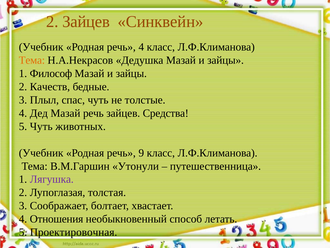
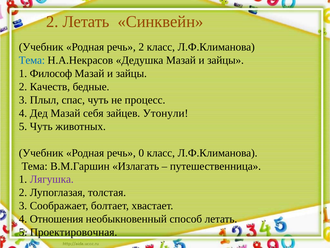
2 Зайцев: Зайцев -> Летать
речь 4: 4 -> 2
Тема at (32, 60) colour: orange -> blue
толстые: толстые -> процесс
Мазай речь: речь -> себя
Средства: Средства -> Утонули
9: 9 -> 0
Утонули: Утонули -> Излагать
